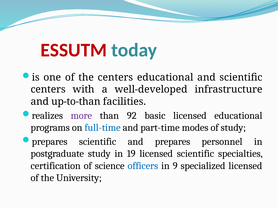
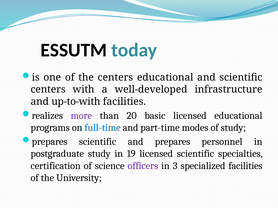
ESSUTM colour: red -> black
up-to-than: up-to-than -> up-to-with
92: 92 -> 20
officers colour: blue -> purple
9: 9 -> 3
specialized licensed: licensed -> facilities
